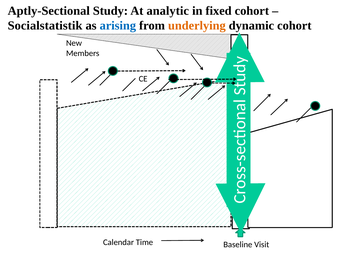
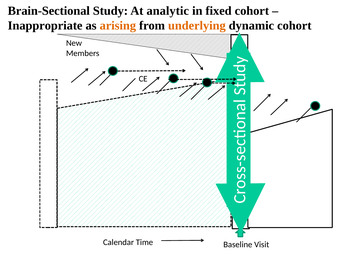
Aptly-Sectional: Aptly-Sectional -> Brain-Sectional
Socialstatistik: Socialstatistik -> Inappropriate
arising colour: blue -> orange
